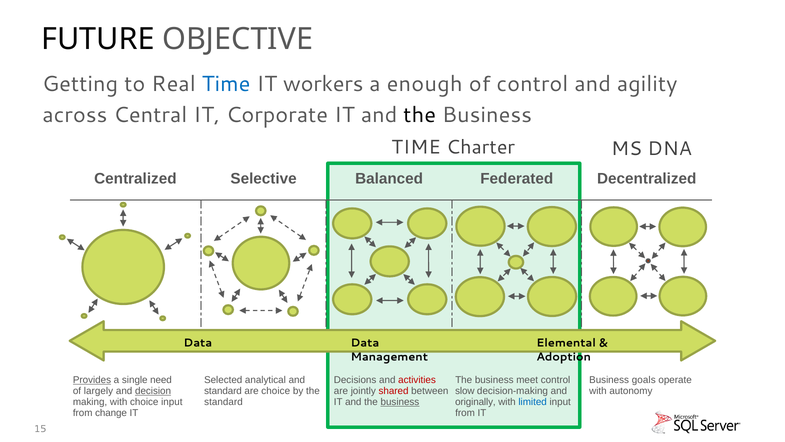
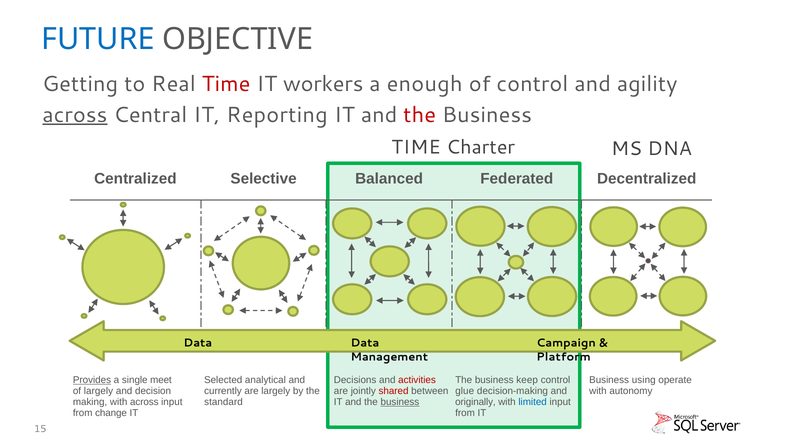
FUTURE colour: black -> blue
Time at (226, 84) colour: blue -> red
across at (75, 115) underline: none -> present
Corporate: Corporate -> Reporting
the at (420, 115) colour: black -> red
Elemental: Elemental -> Campaign
Adoption: Adoption -> Platform
need: need -> meet
meet: meet -> keep
goals: goals -> using
decision underline: present -> none
standard at (223, 391): standard -> currently
are choice: choice -> largely
slow: slow -> glue
with choice: choice -> across
